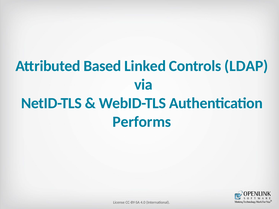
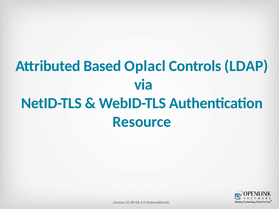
Linked: Linked -> Oplacl
Performs: Performs -> Resource
